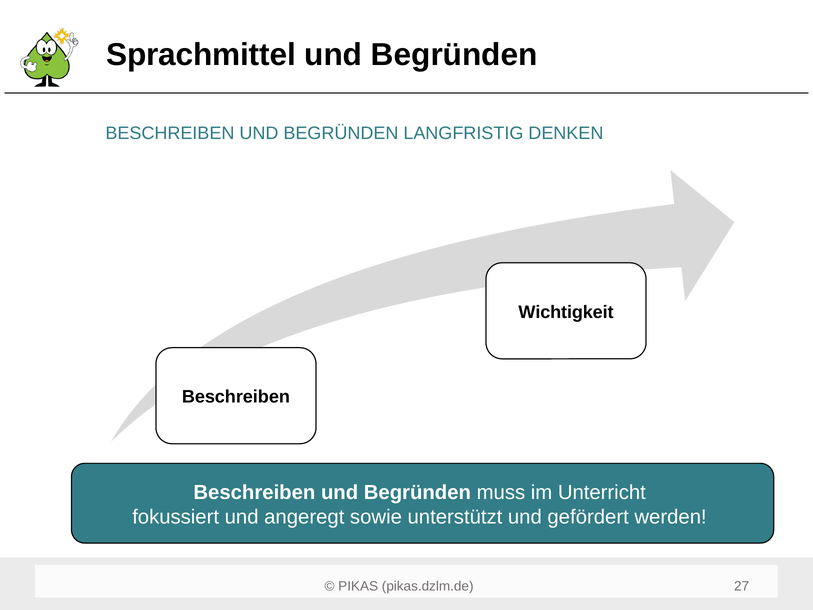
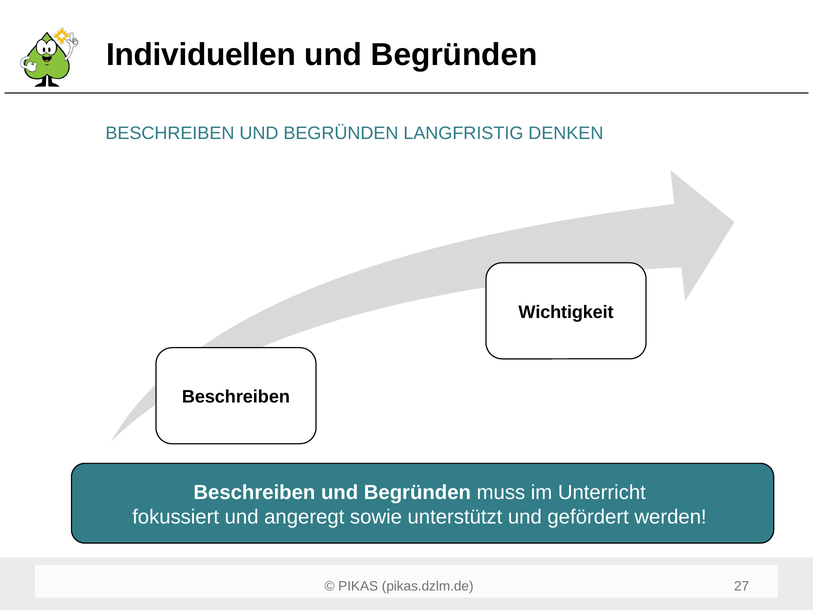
Sprachmittel: Sprachmittel -> Individuellen
